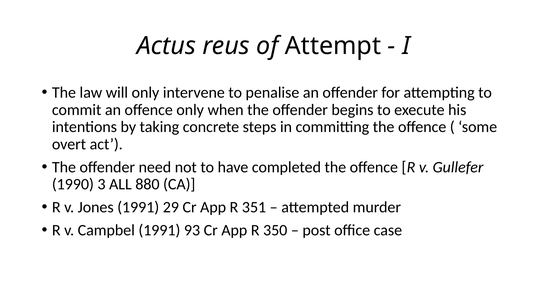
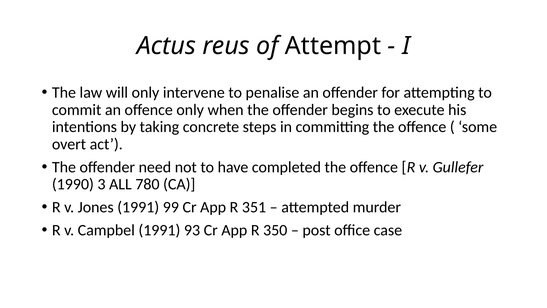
880: 880 -> 780
29: 29 -> 99
